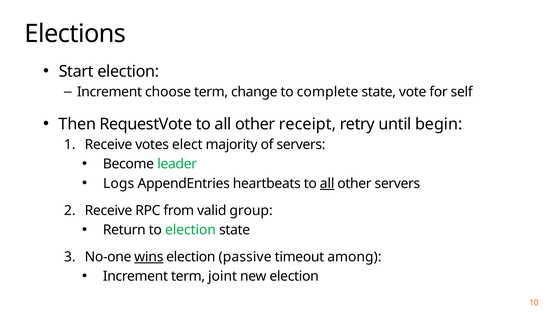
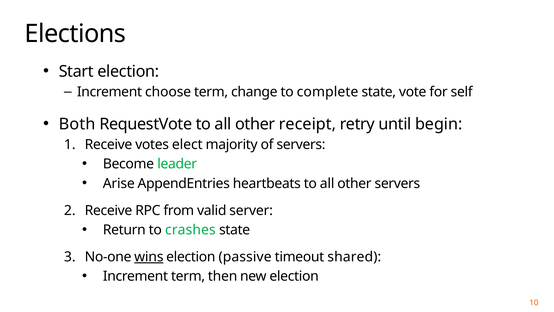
Then: Then -> Both
Logs: Logs -> Arise
all at (327, 183) underline: present -> none
group: group -> server
to election: election -> crashes
among: among -> shared
joint: joint -> then
